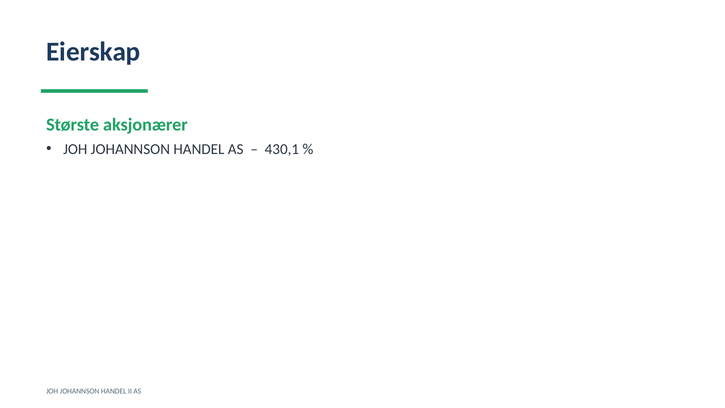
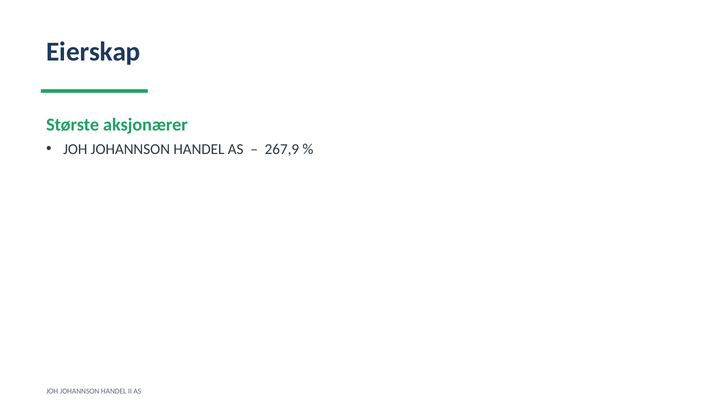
430,1: 430,1 -> 267,9
